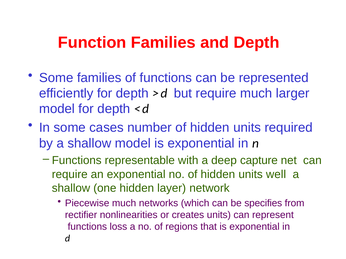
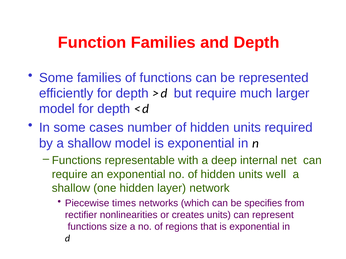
capture: capture -> internal
Piecewise much: much -> times
loss: loss -> size
